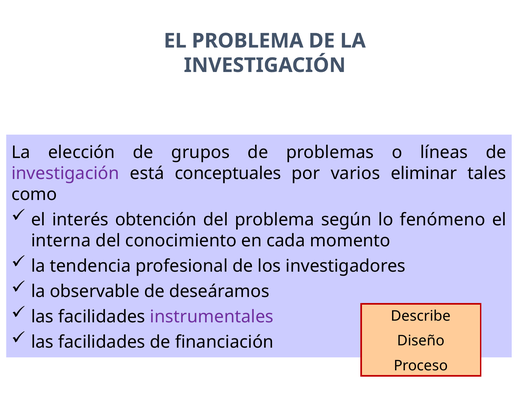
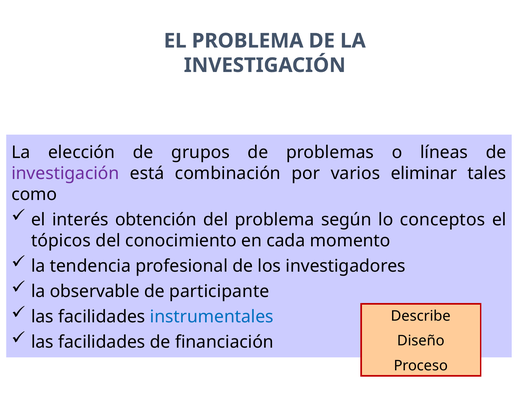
conceptuales: conceptuales -> combinación
fenómeno: fenómeno -> conceptos
interna: interna -> tópicos
deseáramos: deseáramos -> participante
instrumentales colour: purple -> blue
